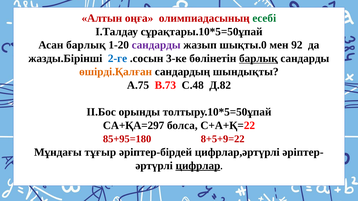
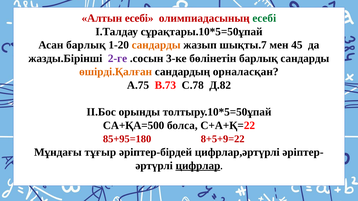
Алтын оңға: оңға -> есебі
сандарды at (156, 45) colour: purple -> orange
шықты.0: шықты.0 -> шықты.7
92: 92 -> 45
2-ге colour: blue -> purple
барлық at (258, 59) underline: present -> none
шындықты: шындықты -> орналасқан
С.48: С.48 -> С.78
СА+ҚА=297: СА+ҚА=297 -> СА+ҚА=500
